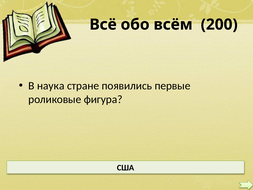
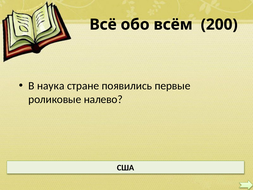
фигура: фигура -> налево
